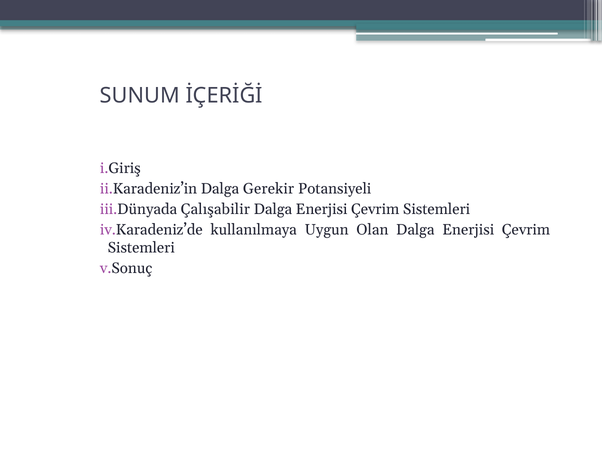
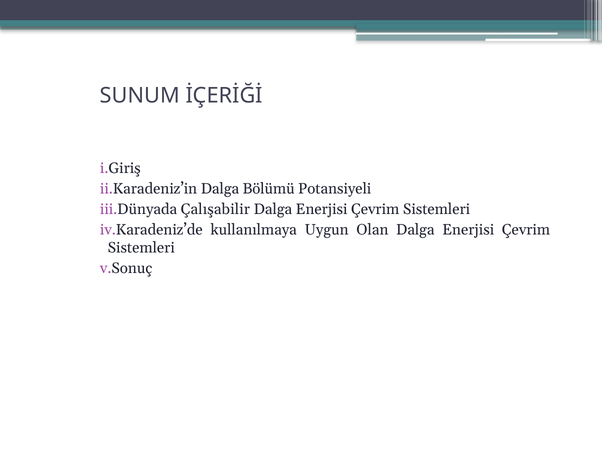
Gerekir: Gerekir -> Bölümü
